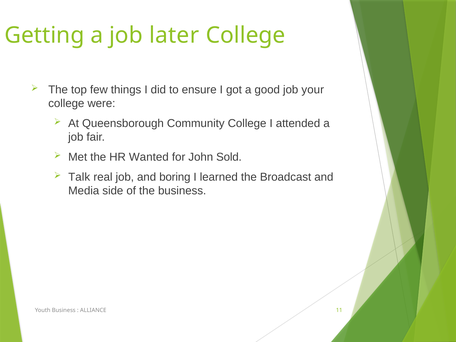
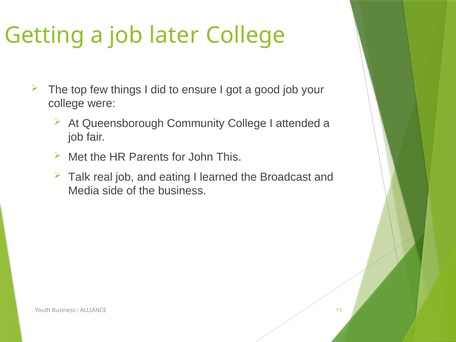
Wanted: Wanted -> Parents
Sold: Sold -> This
boring: boring -> eating
